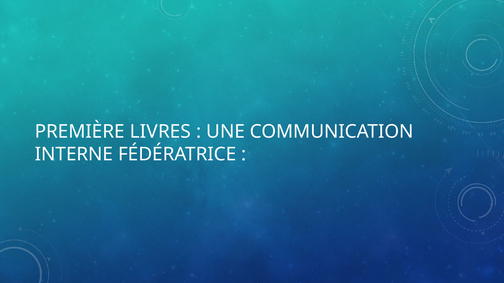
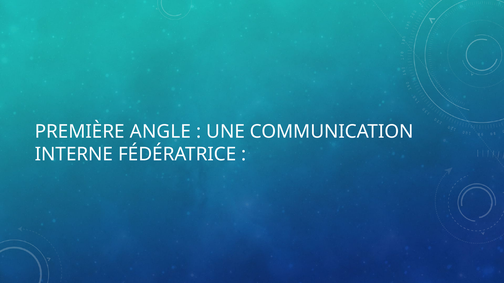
LIVRES: LIVRES -> ANGLE
